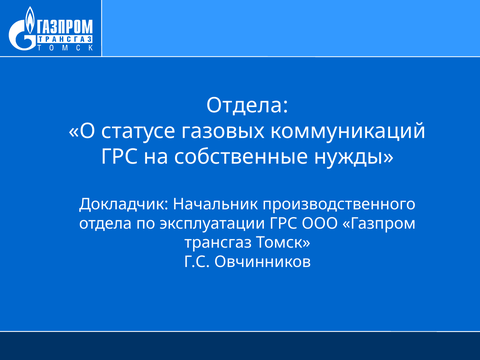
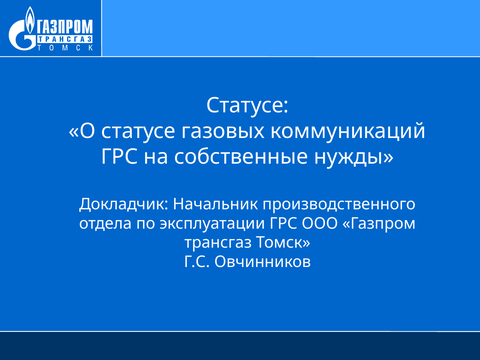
Отдела at (247, 105): Отдела -> Статусе
